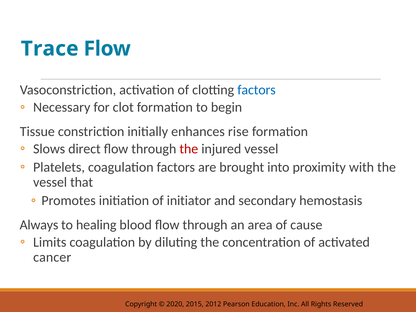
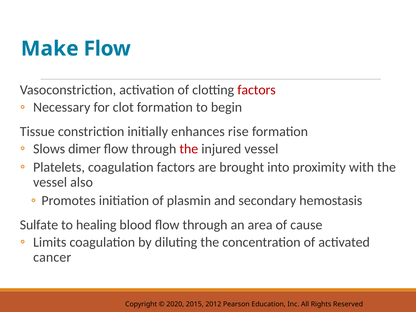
Trace: Trace -> Make
factors at (257, 90) colour: blue -> red
direct: direct -> dimer
that: that -> also
initiator: initiator -> plasmin
Always: Always -> Sulfate
